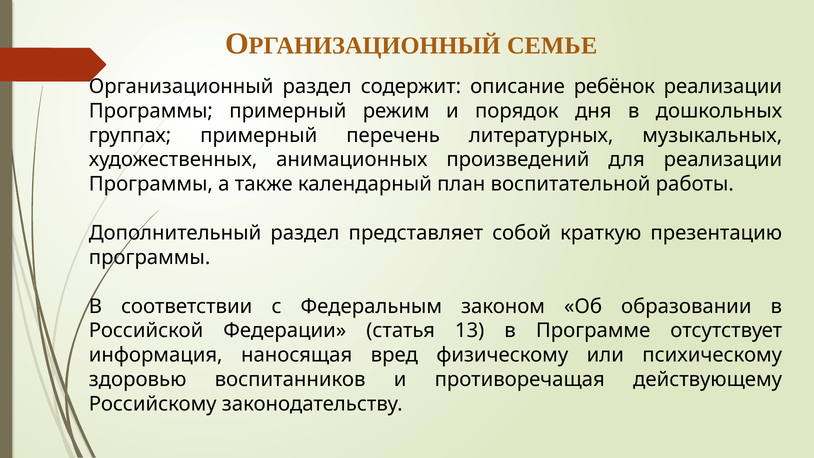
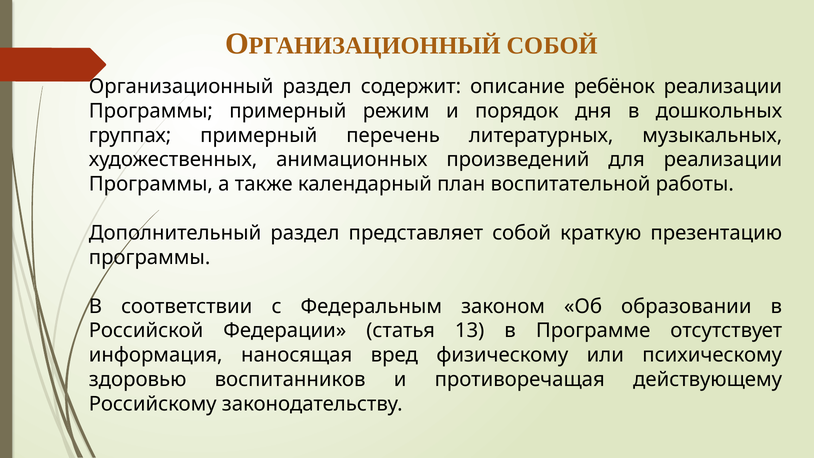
СЕМЬЕ at (552, 46): СЕМЬЕ -> СОБОЙ
